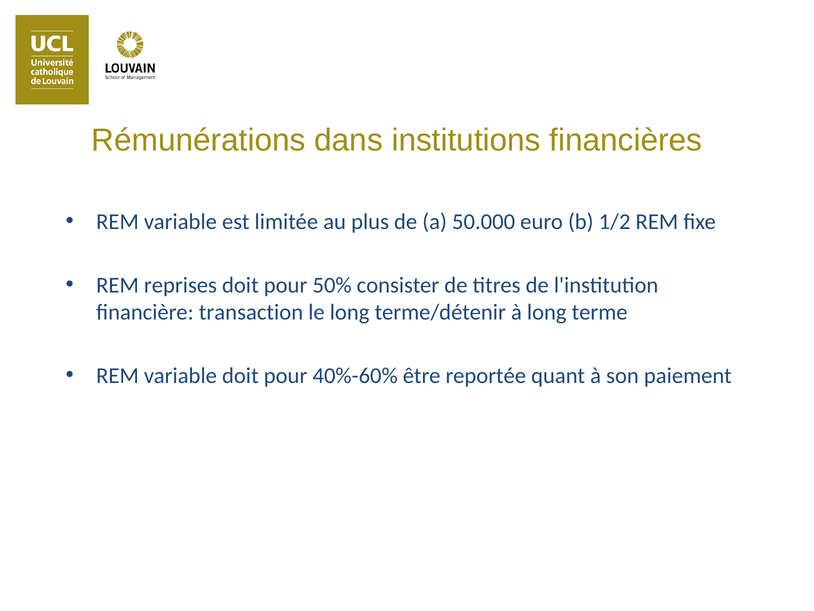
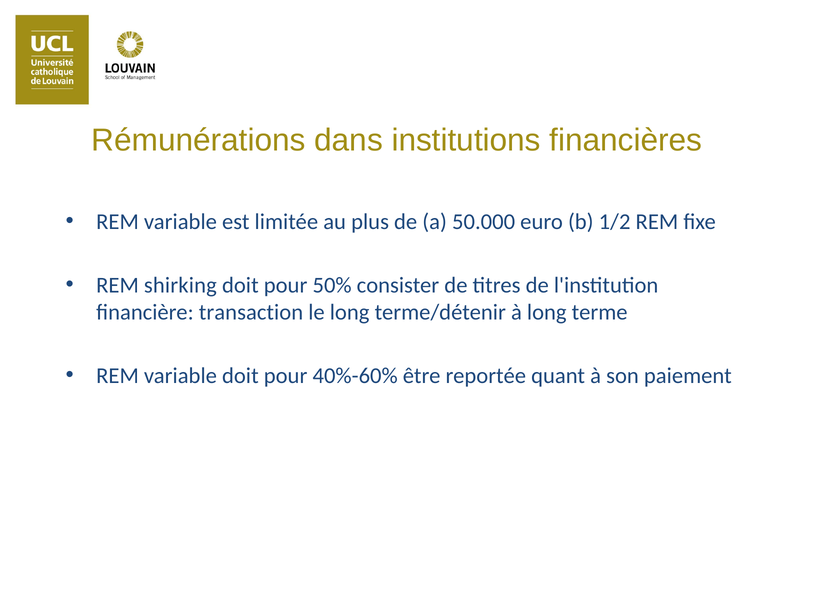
reprises: reprises -> shirking
